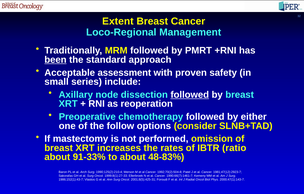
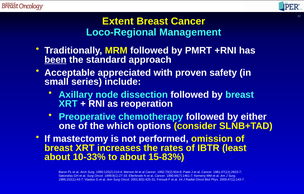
assessment: assessment -> appreciated
followed at (190, 95) underline: present -> none
follow: follow -> which
ratio: ratio -> least
91-33%: 91-33% -> 10-33%
48-83%: 48-83% -> 15-83%
